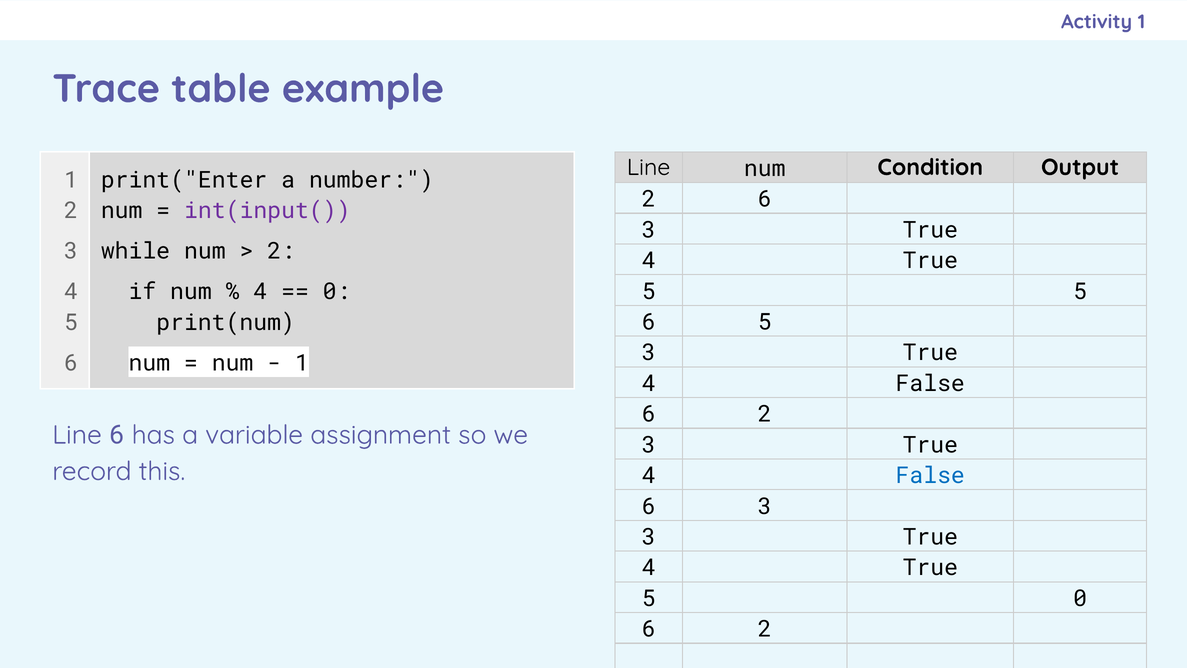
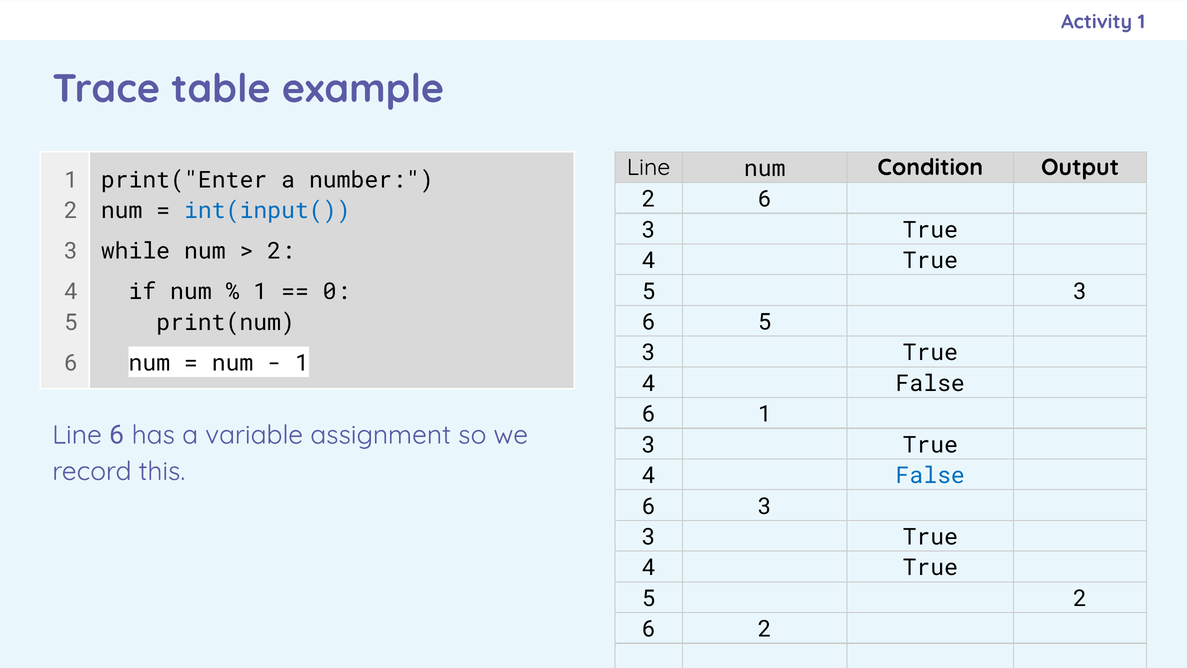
int(input( colour: purple -> blue
5 at (1080, 291): 5 -> 3
4 at (260, 292): 4 -> 1
2 at (765, 414): 2 -> 1
5 0: 0 -> 2
